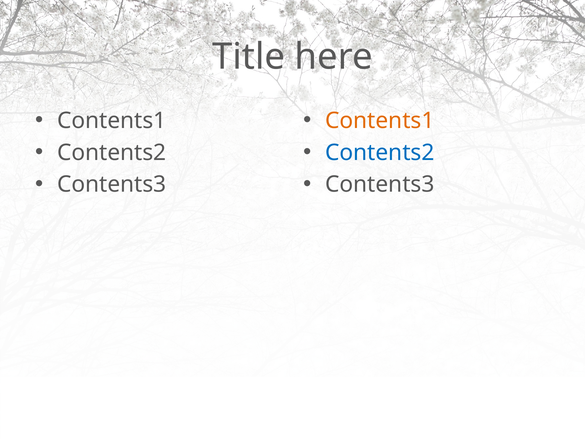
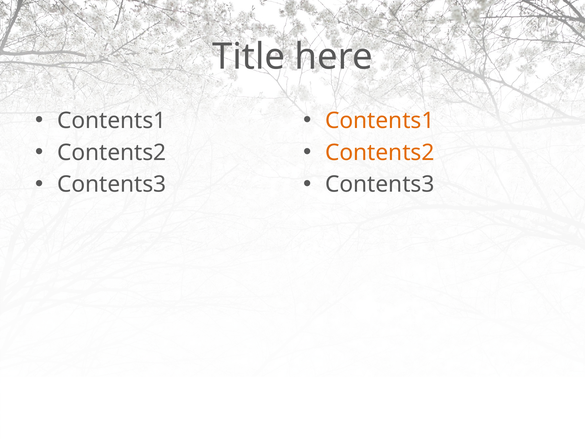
Contents2 at (380, 152) colour: blue -> orange
